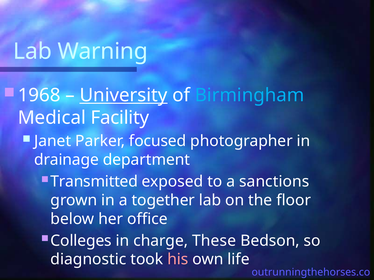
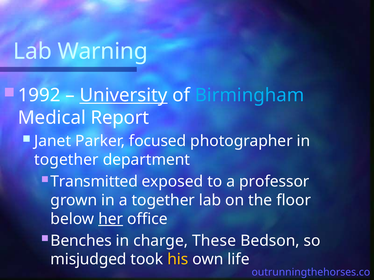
1968: 1968 -> 1992
Facility: Facility -> Report
drainage at (66, 160): drainage -> together
sanctions: sanctions -> professor
her underline: none -> present
Colleges: Colleges -> Benches
diagnostic: diagnostic -> misjudged
his colour: pink -> yellow
